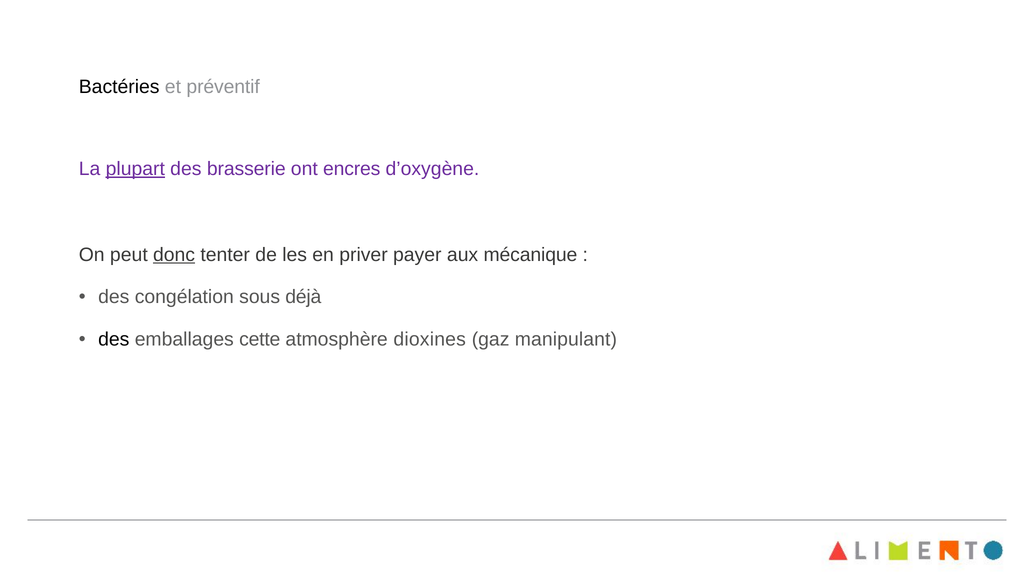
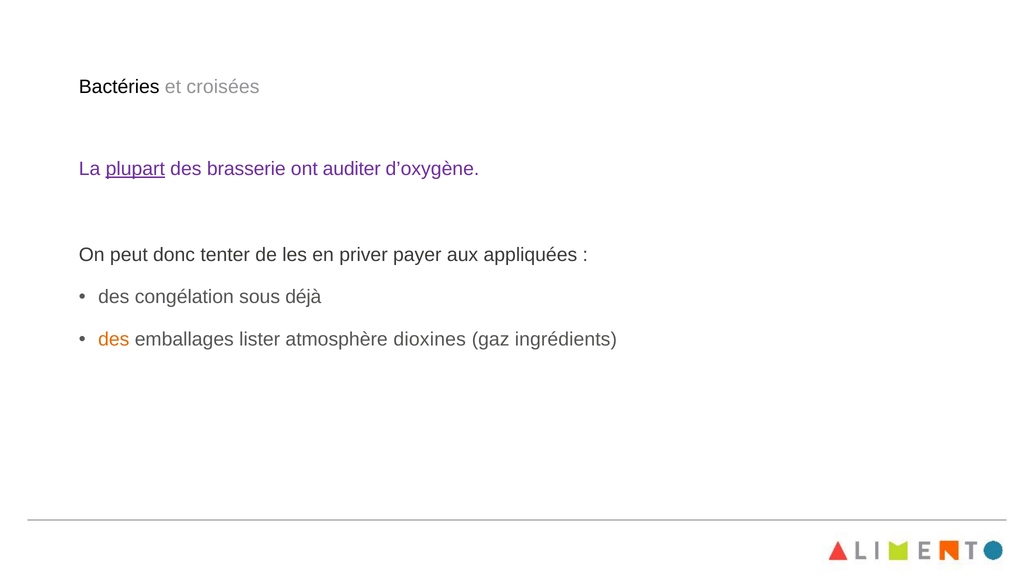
préventif: préventif -> croisées
encres: encres -> auditer
donc underline: present -> none
mécanique: mécanique -> appliquées
des at (114, 340) colour: black -> orange
cette: cette -> lister
manipulant: manipulant -> ingrédients
